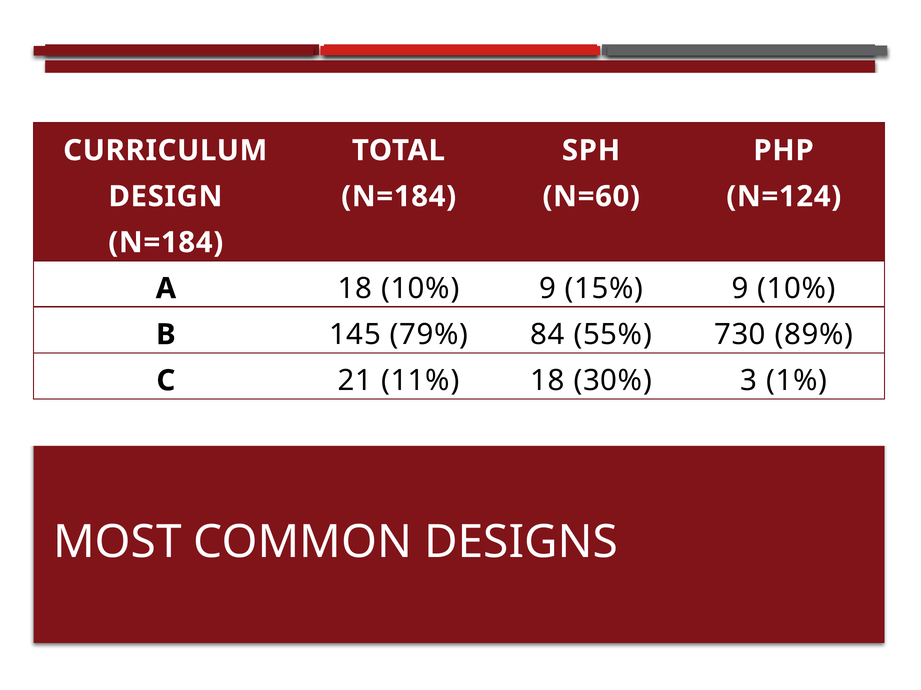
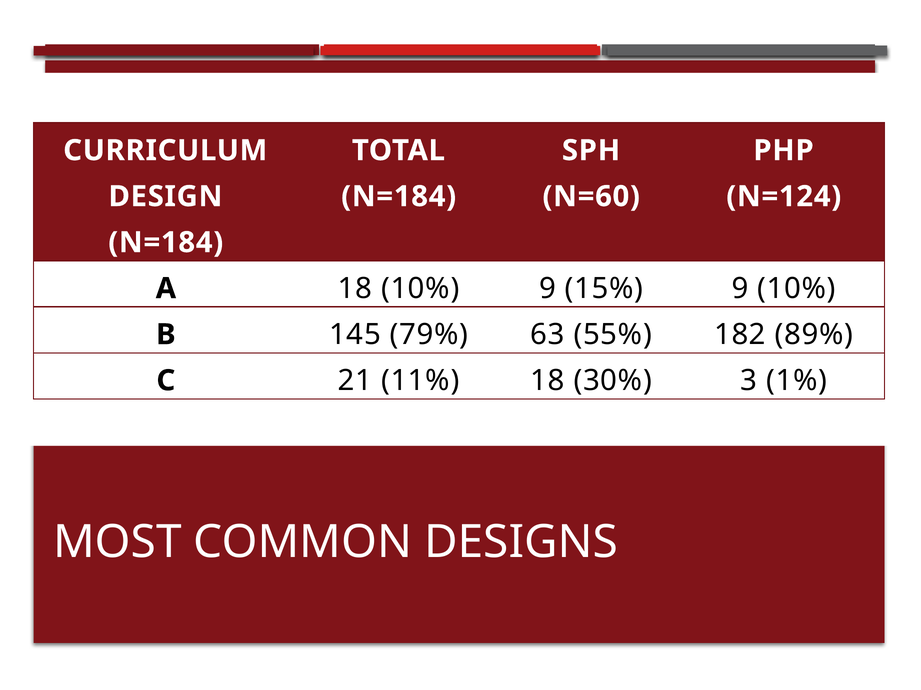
84: 84 -> 63
730: 730 -> 182
